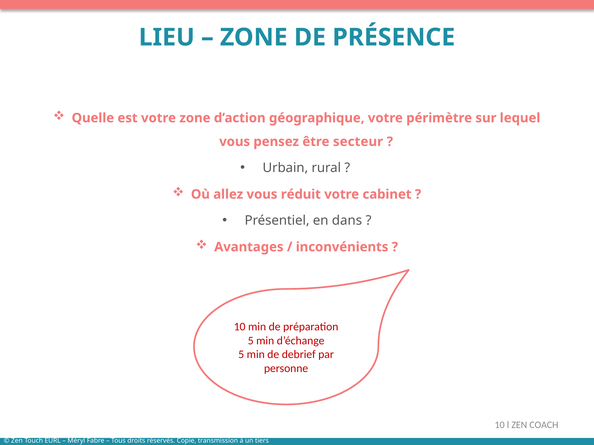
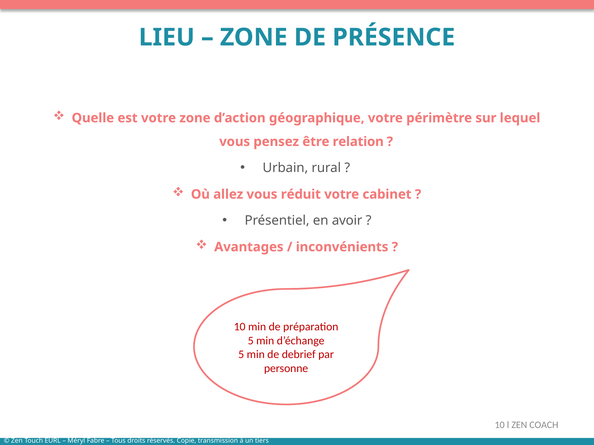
secteur: secteur -> relation
dans: dans -> avoir
